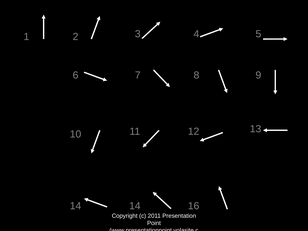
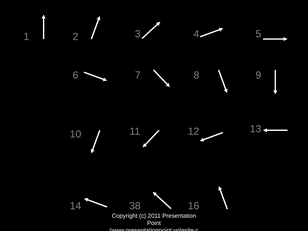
14 14: 14 -> 38
